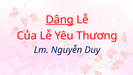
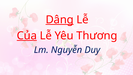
Của underline: none -> present
